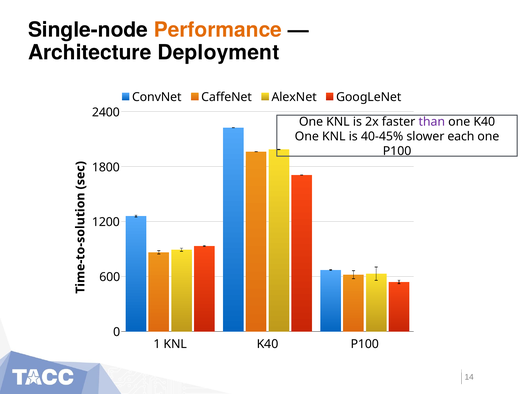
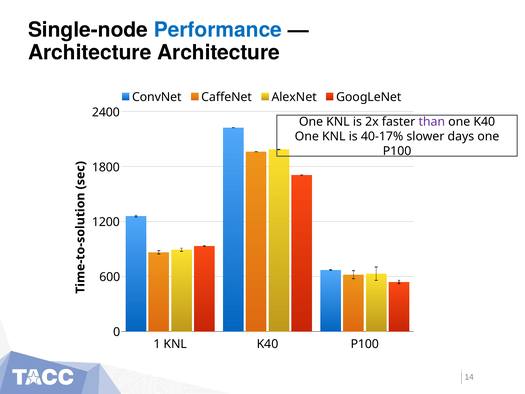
Performance colour: orange -> blue
Architecture Deployment: Deployment -> Architecture
40-45%: 40-45% -> 40-17%
each: each -> days
